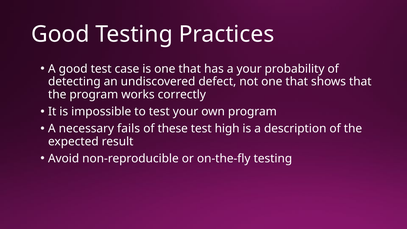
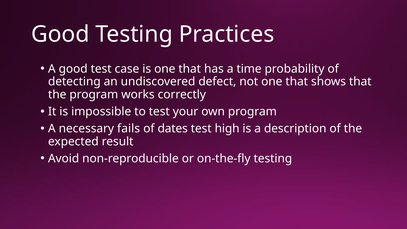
a your: your -> time
these: these -> dates
